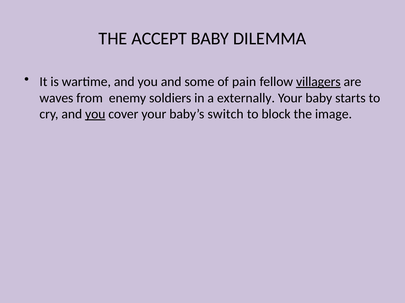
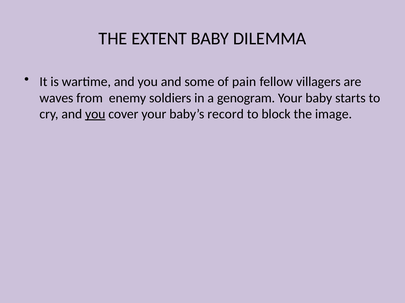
ACCEPT: ACCEPT -> EXTENT
villagers underline: present -> none
externally: externally -> genogram
switch: switch -> record
